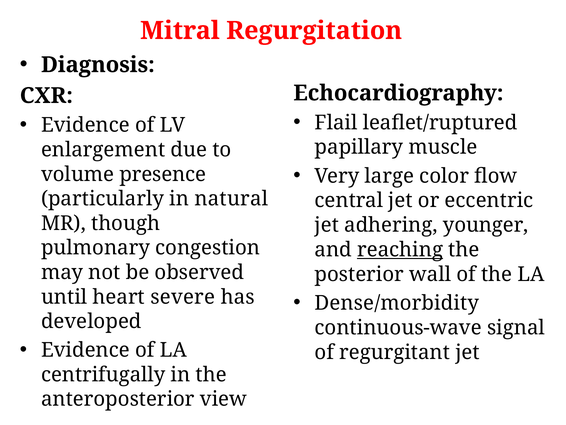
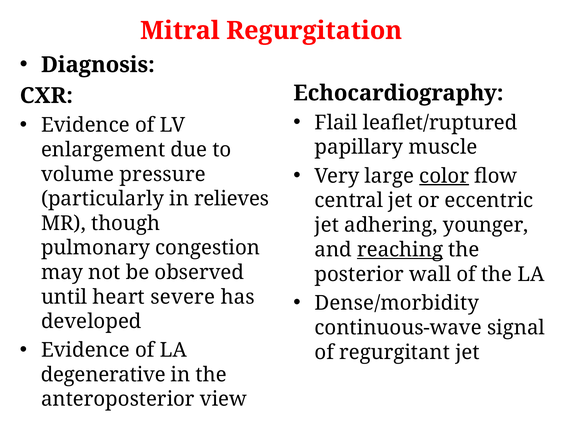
color underline: none -> present
presence: presence -> pressure
natural: natural -> relieves
centrifugally: centrifugally -> degenerative
